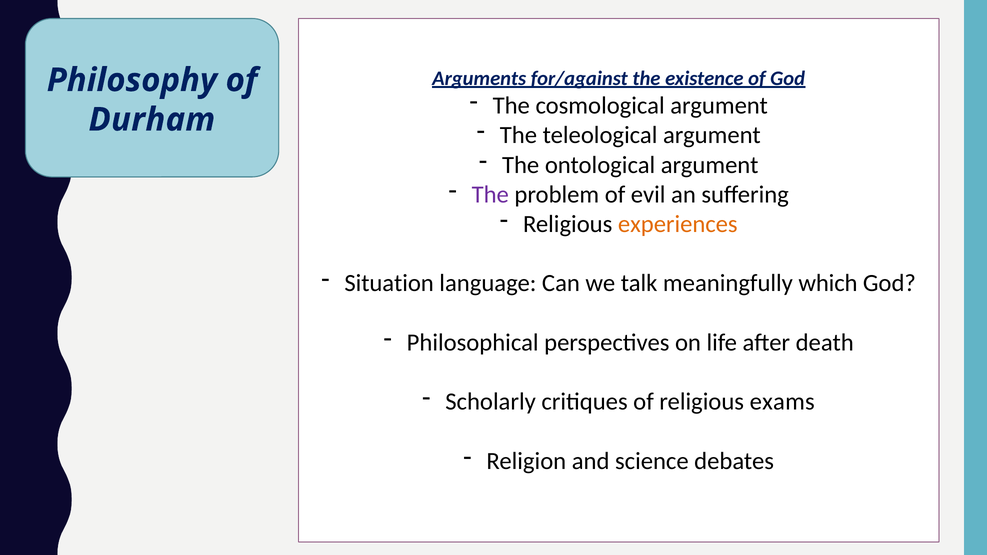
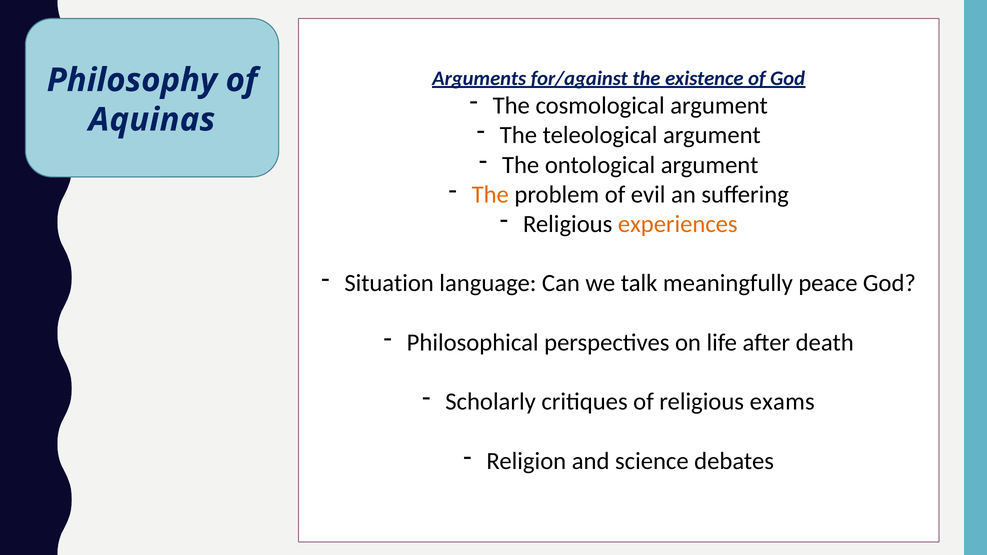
Durham: Durham -> Aquinas
The at (490, 195) colour: purple -> orange
which: which -> peace
